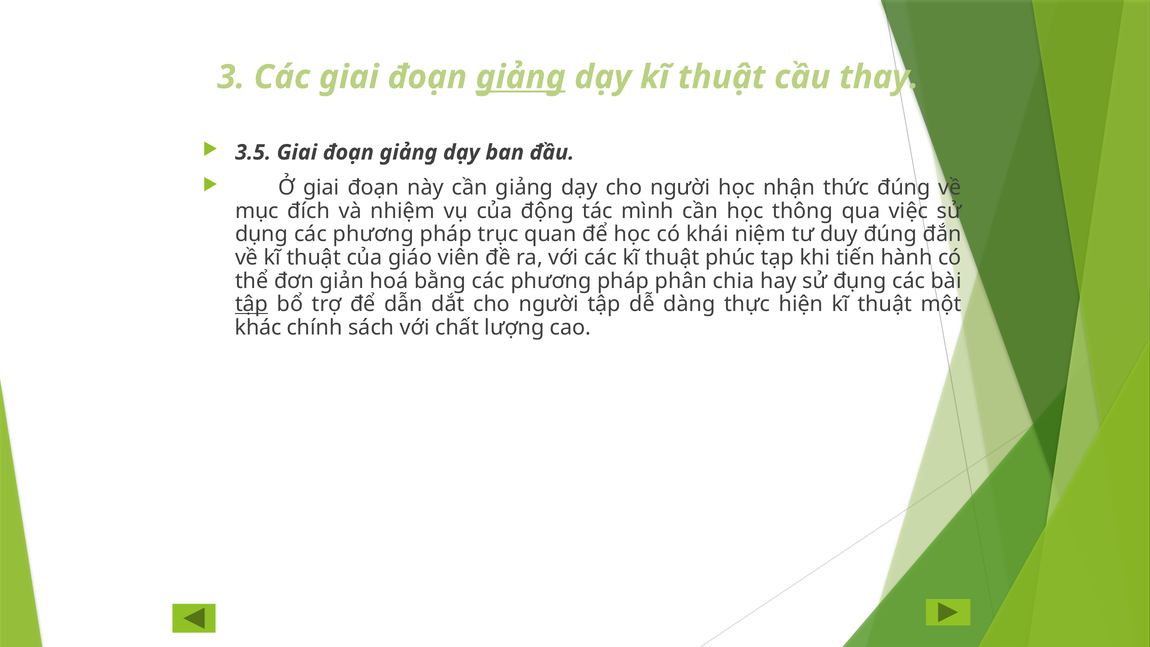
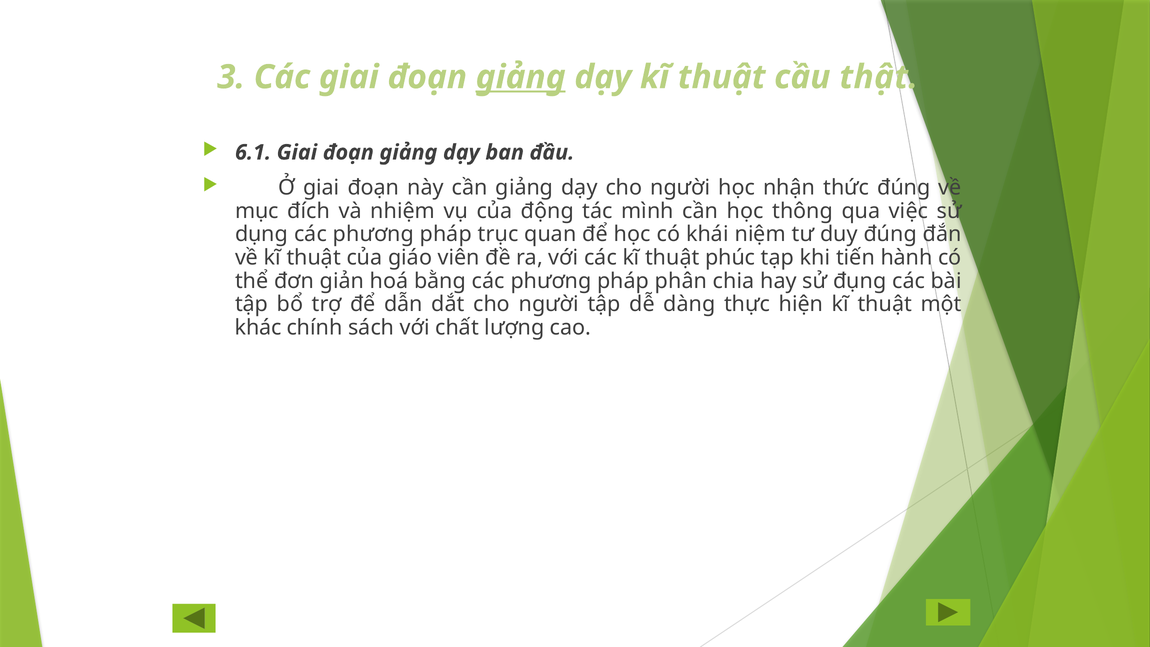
thay: thay -> thật
3.5: 3.5 -> 6.1
tập at (252, 304) underline: present -> none
